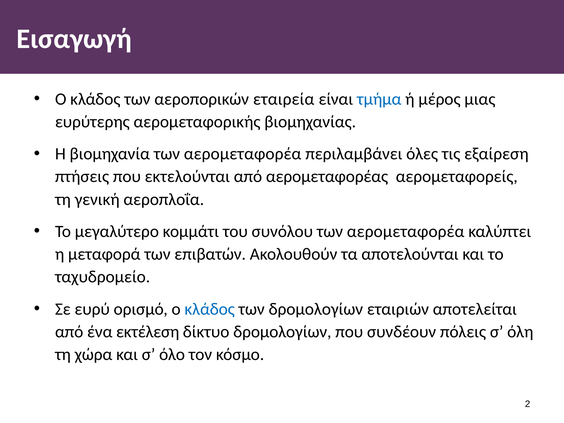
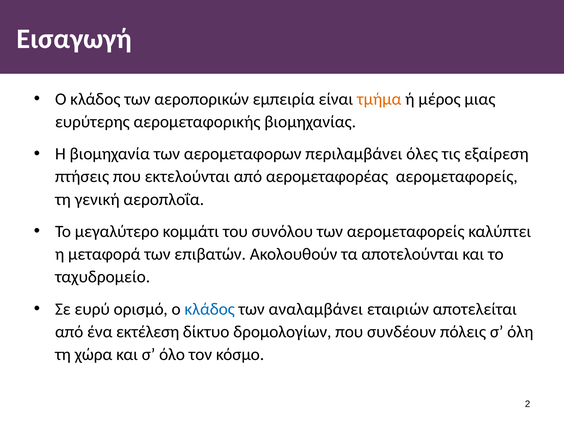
εταιρεία: εταιρεία -> εμπειρία
τμήμα colour: blue -> orange
βιομηχανία των αερομεταφορέα: αερομεταφορέα -> αερομεταφορων
συνόλου των αερομεταφορέα: αερομεταφορέα -> αερομεταφορείς
των δρομολογίων: δρομολογίων -> αναλαμβάνει
